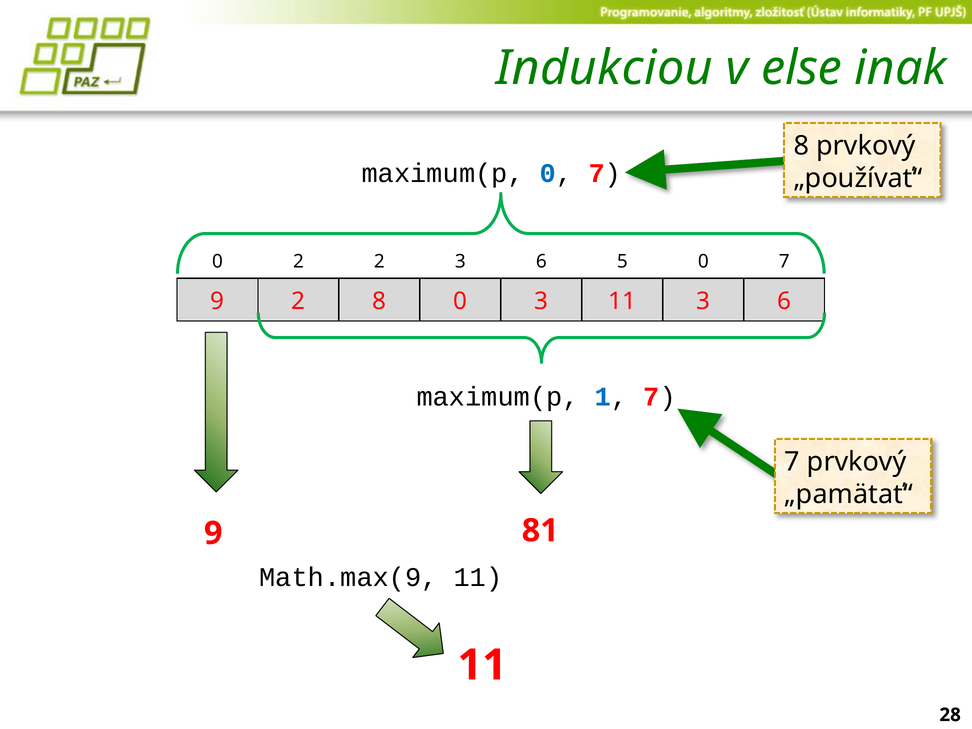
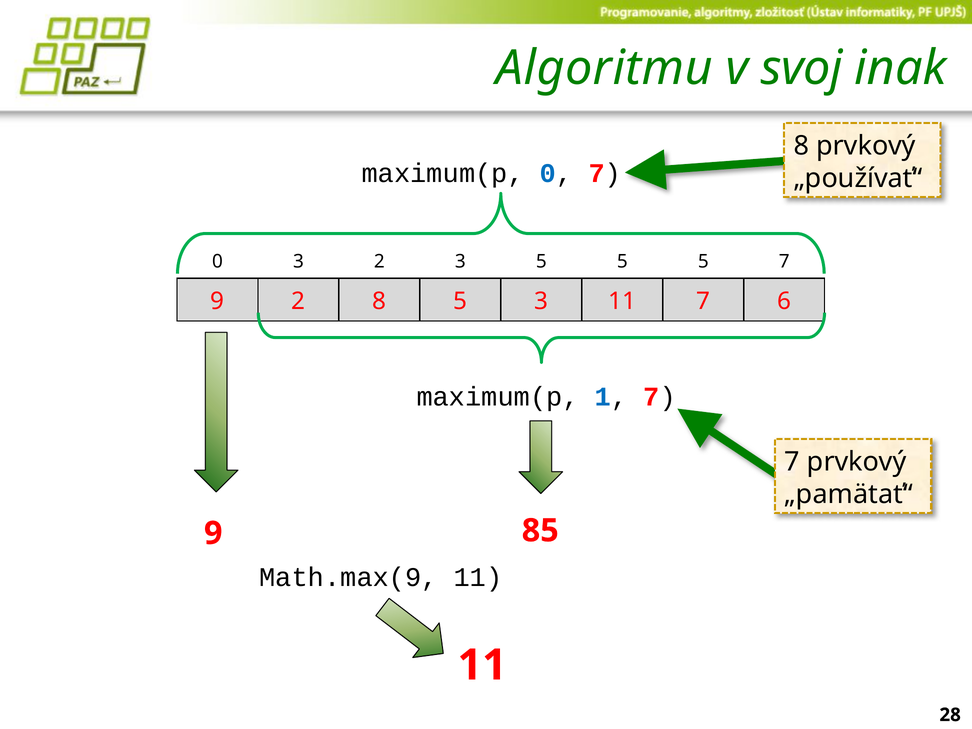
Indukciou: Indukciou -> Algoritmu
else: else -> svoj
0 2: 2 -> 3
2 3 6: 6 -> 5
0 at (703, 262): 0 -> 5
8 0: 0 -> 5
3 11 3: 3 -> 7
81: 81 -> 85
